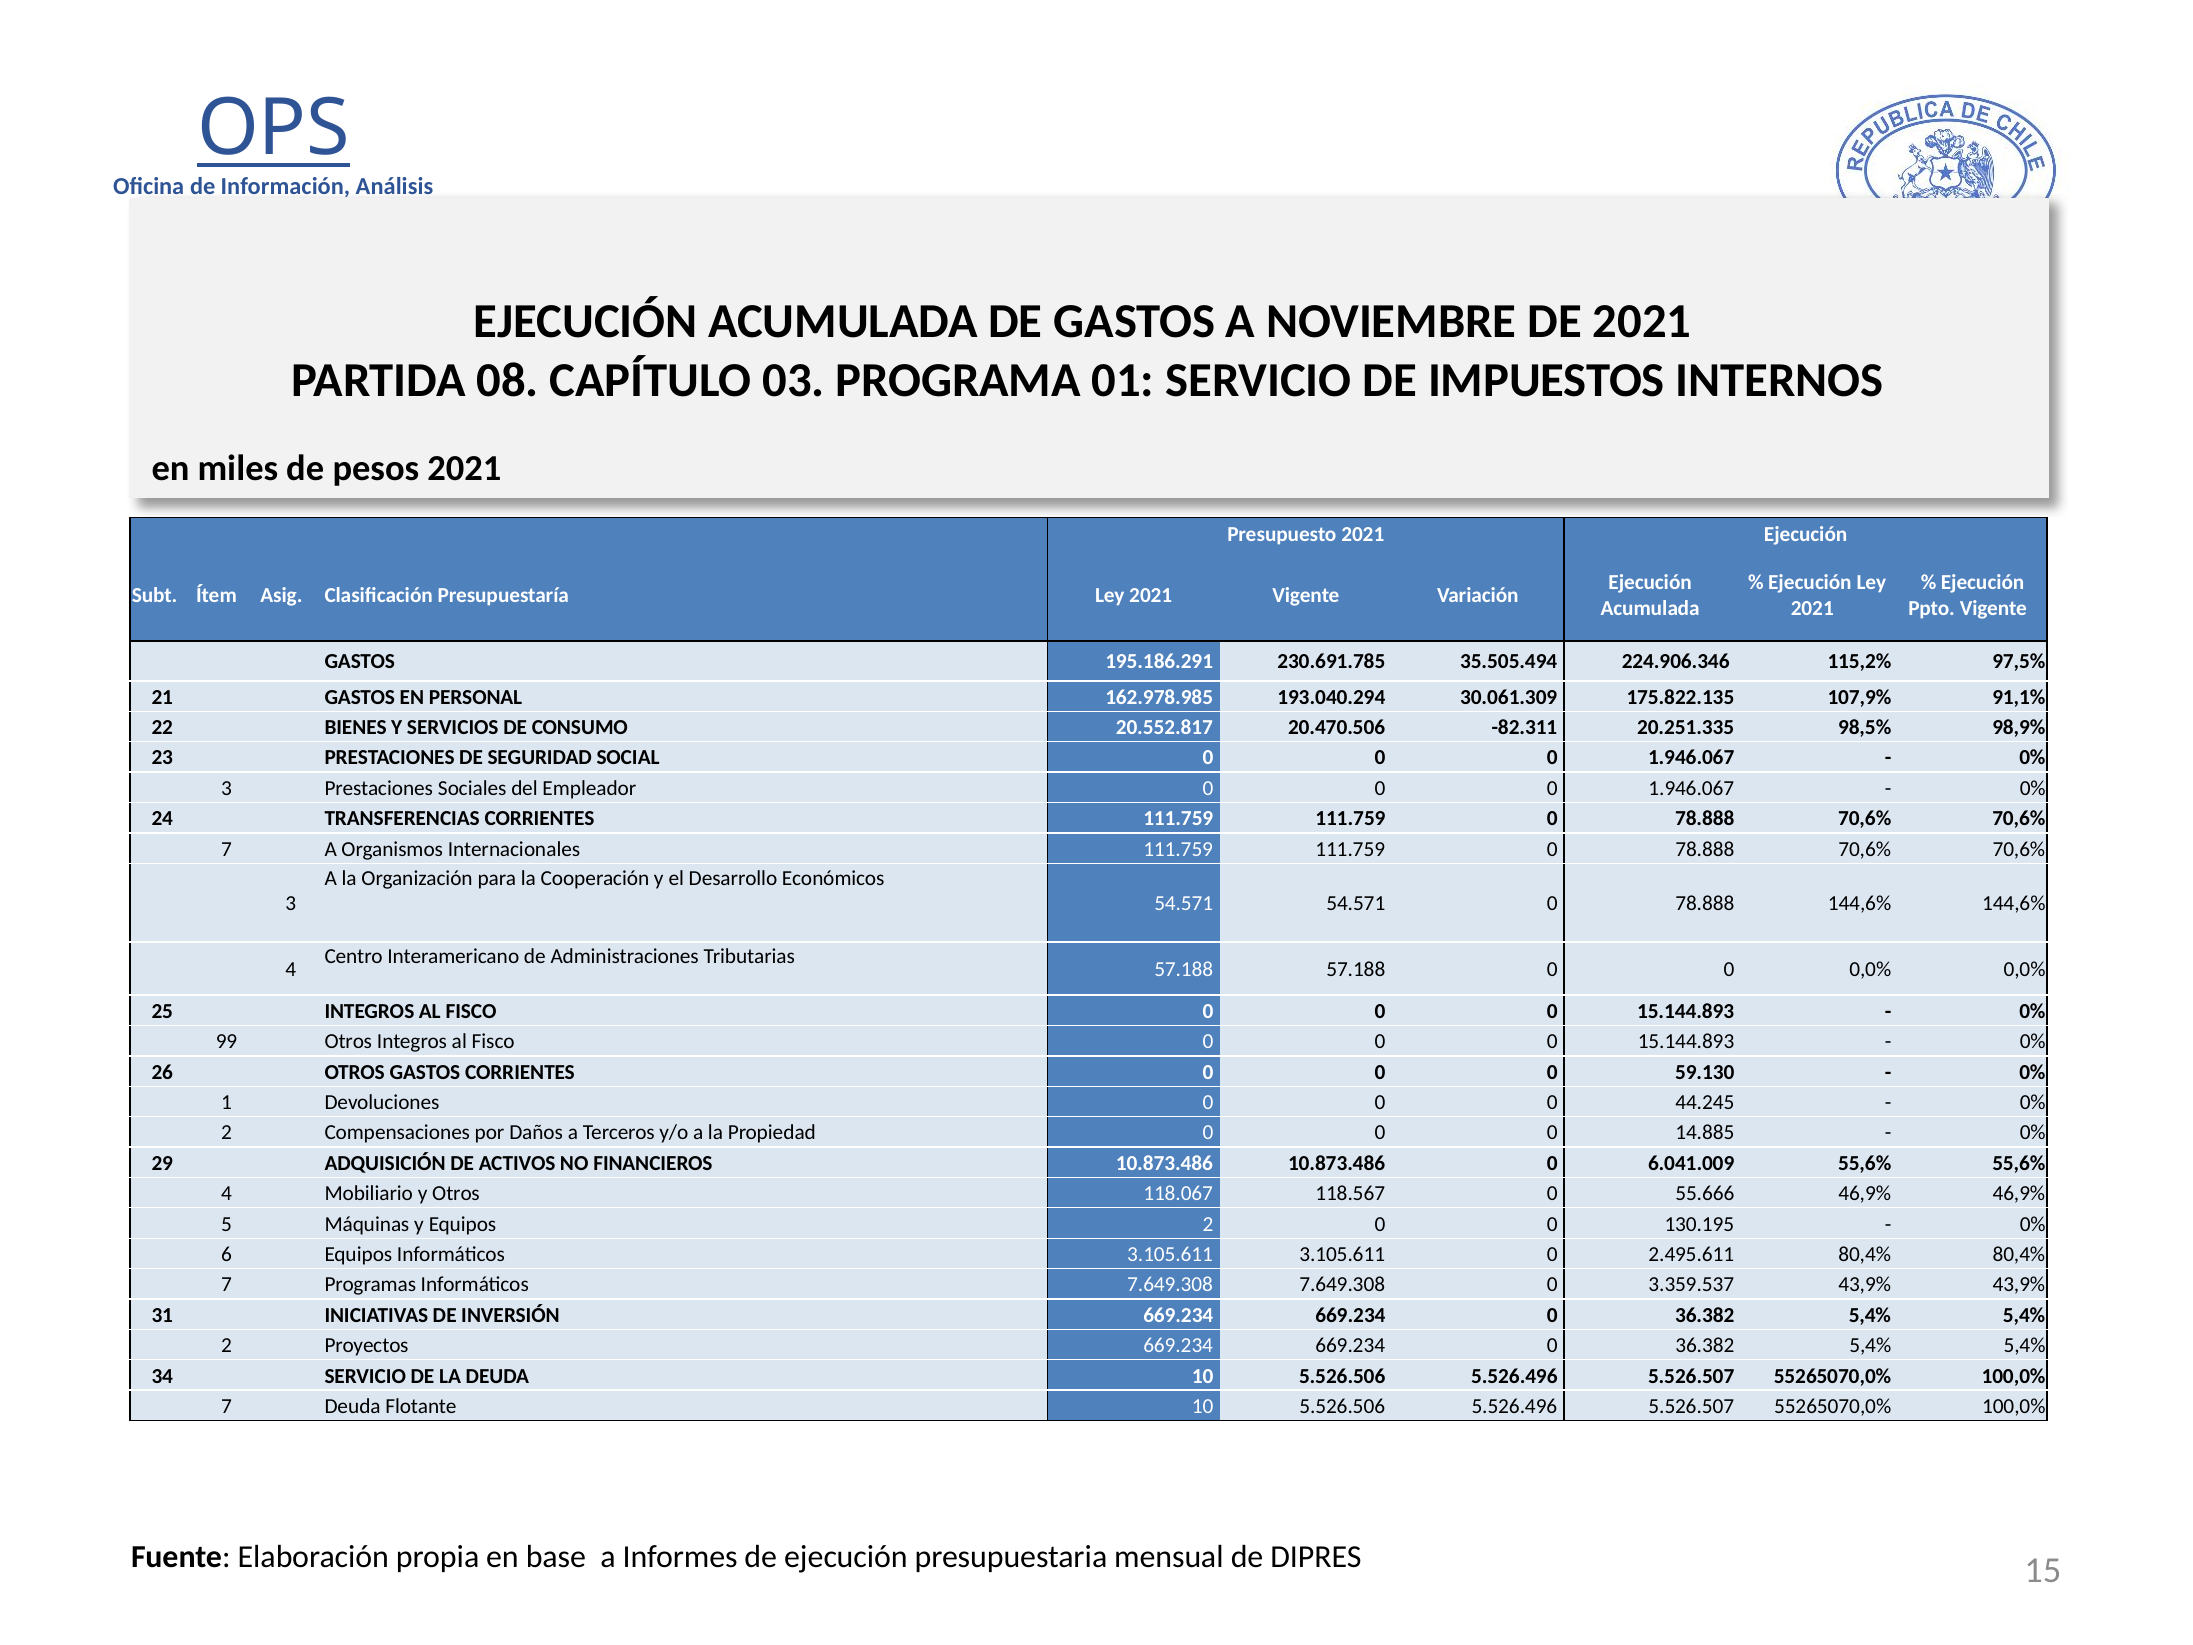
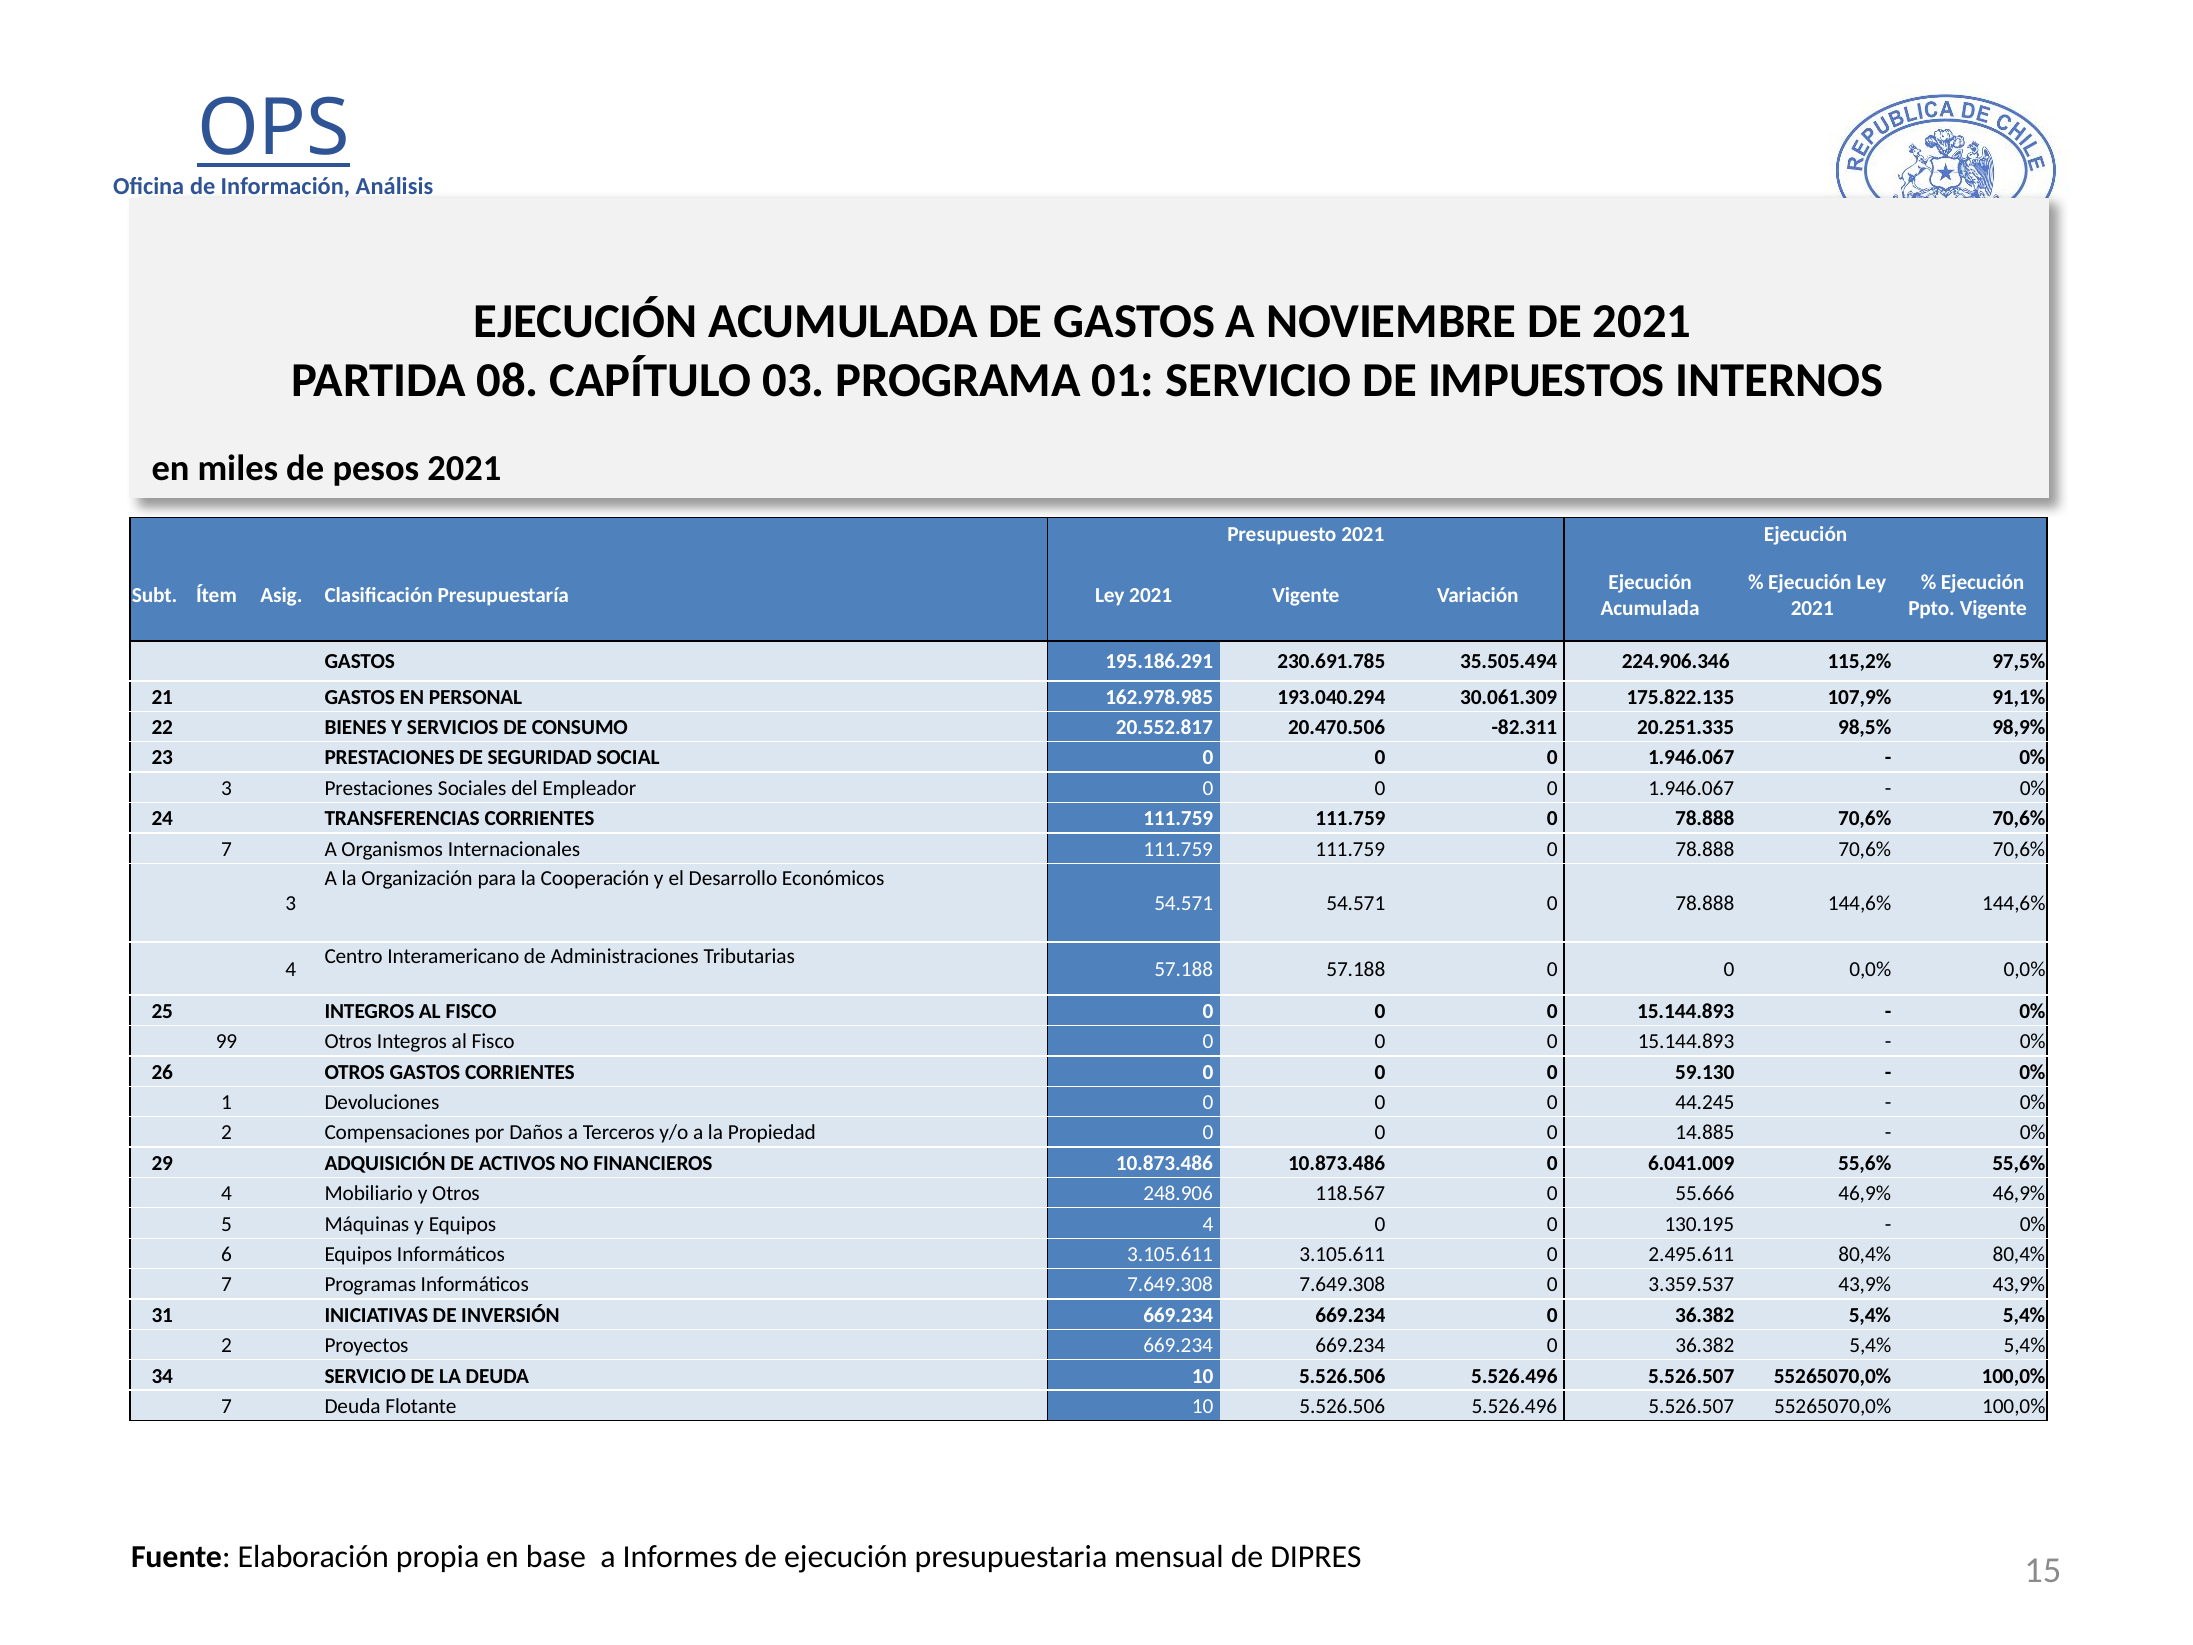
118.067: 118.067 -> 248.906
Equipos 2: 2 -> 4
